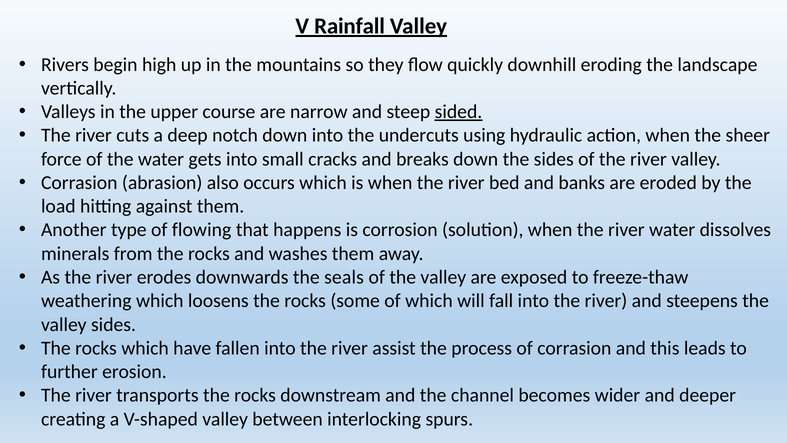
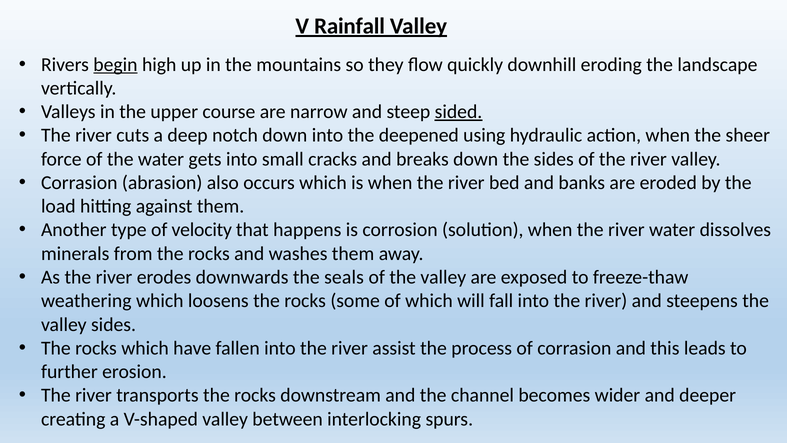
begin underline: none -> present
undercuts: undercuts -> deepened
flowing: flowing -> velocity
